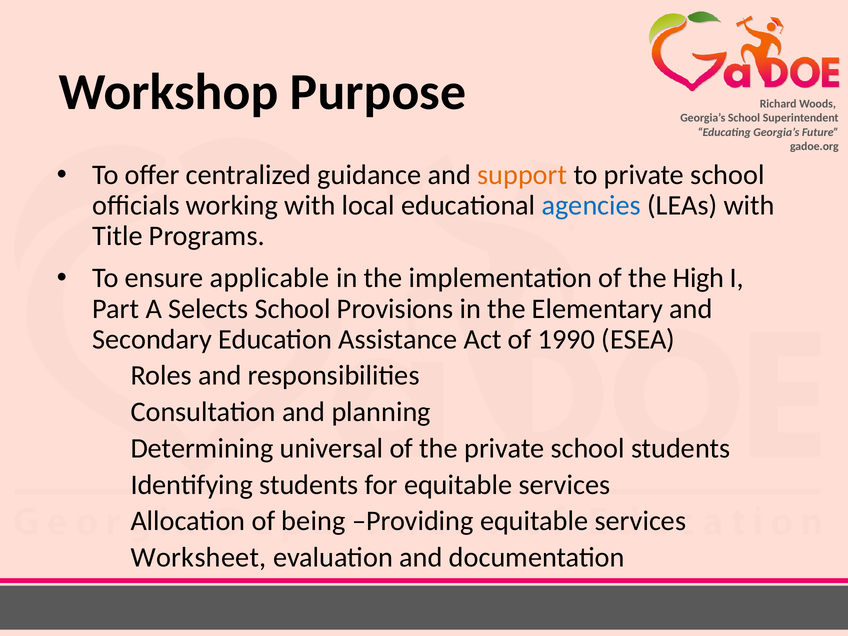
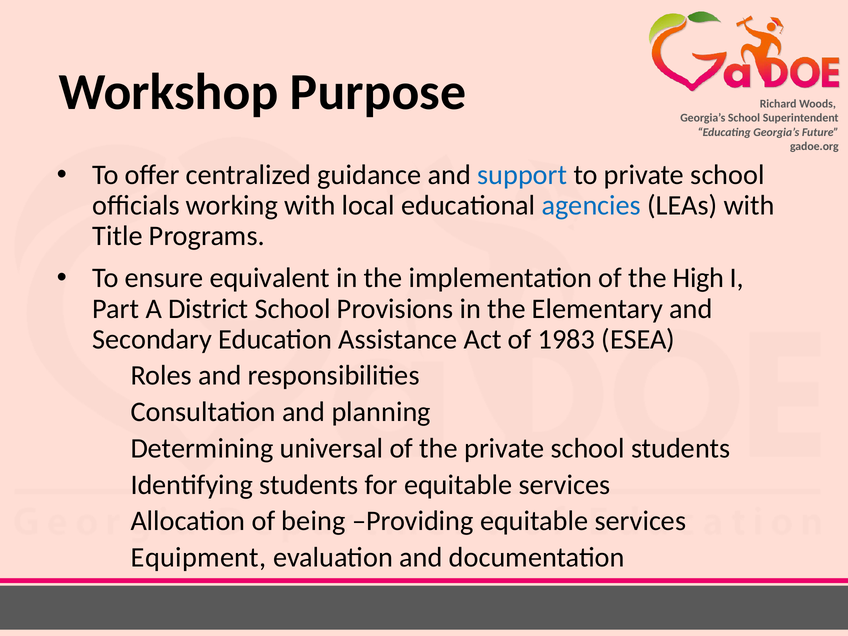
support colour: orange -> blue
applicable: applicable -> equivalent
Selects: Selects -> District
1990: 1990 -> 1983
Worksheet: Worksheet -> Equipment
